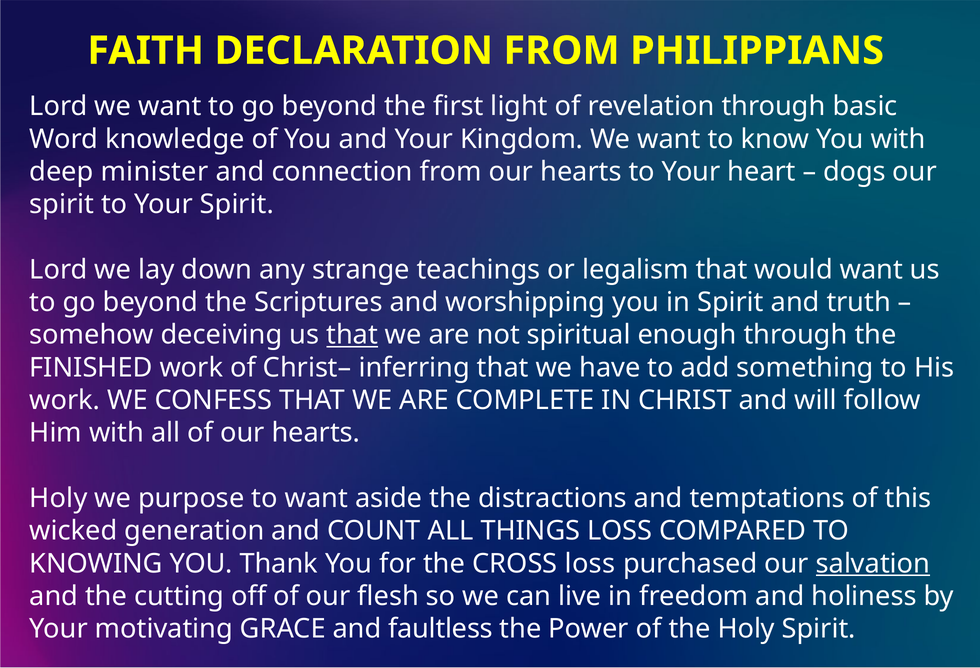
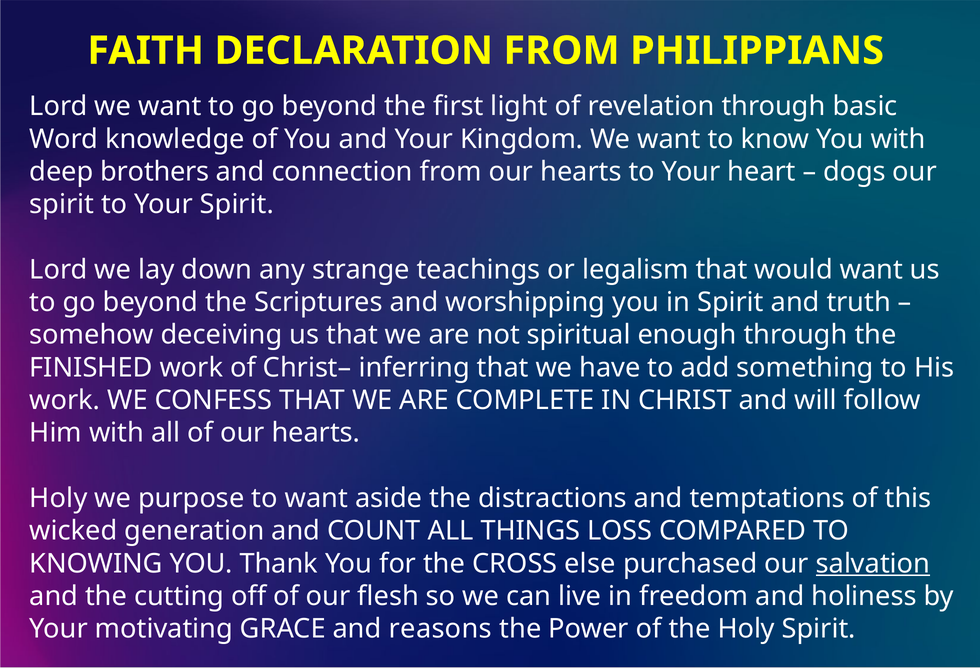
minister: minister -> brothers
that at (352, 335) underline: present -> none
CROSS loss: loss -> else
faultless: faultless -> reasons
